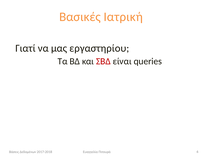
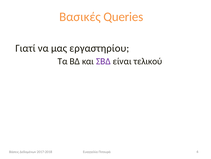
Ιατρική: Ιατρική -> Queries
ΣΒΔ colour: red -> purple
queries: queries -> τελικού
